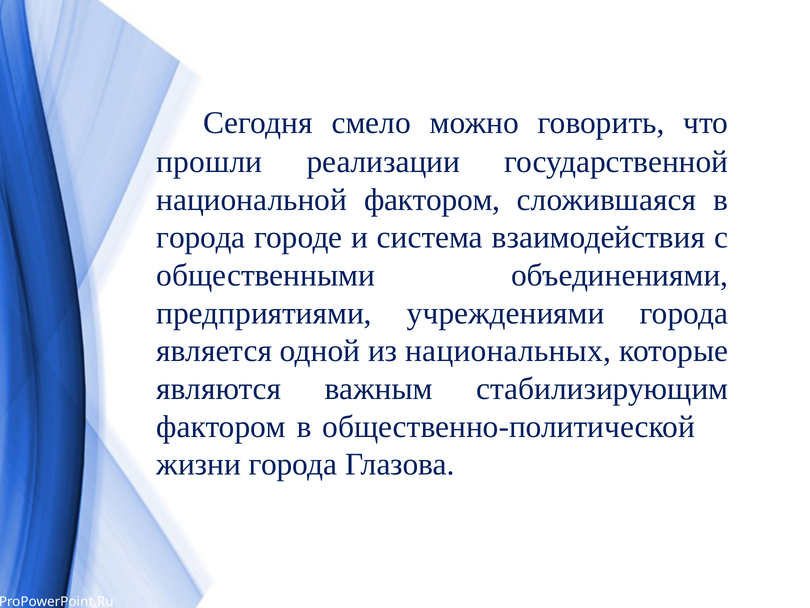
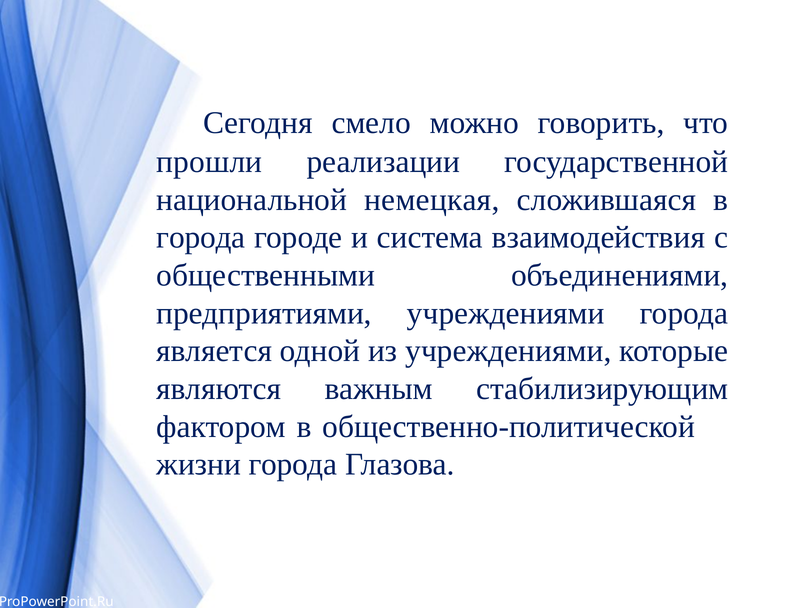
национальной фактором: фактором -> немецкая
из национальных: национальных -> учреждениями
